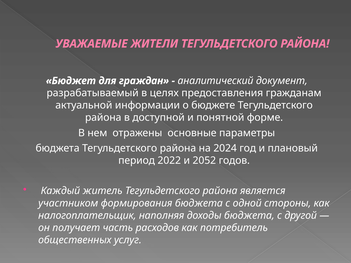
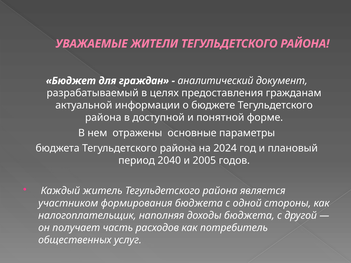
2022: 2022 -> 2040
2052: 2052 -> 2005
